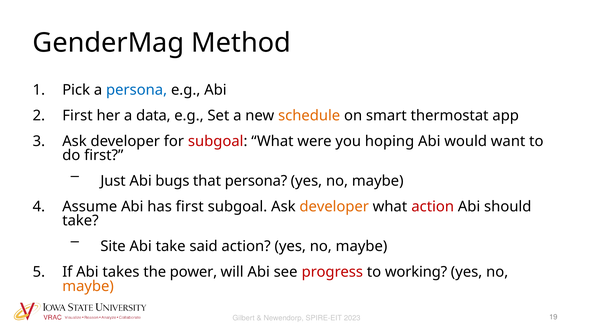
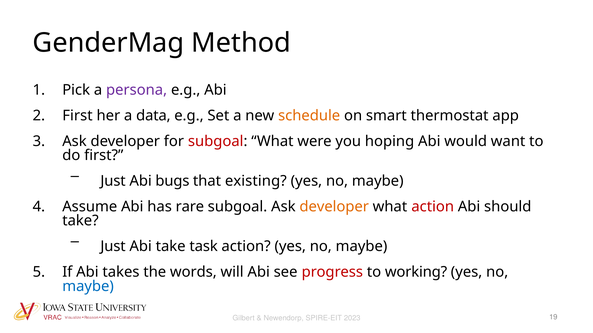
persona at (137, 90) colour: blue -> purple
that persona: persona -> existing
has first: first -> rare
Site at (113, 247): Site -> Just
said: said -> task
power: power -> words
maybe at (88, 287) colour: orange -> blue
